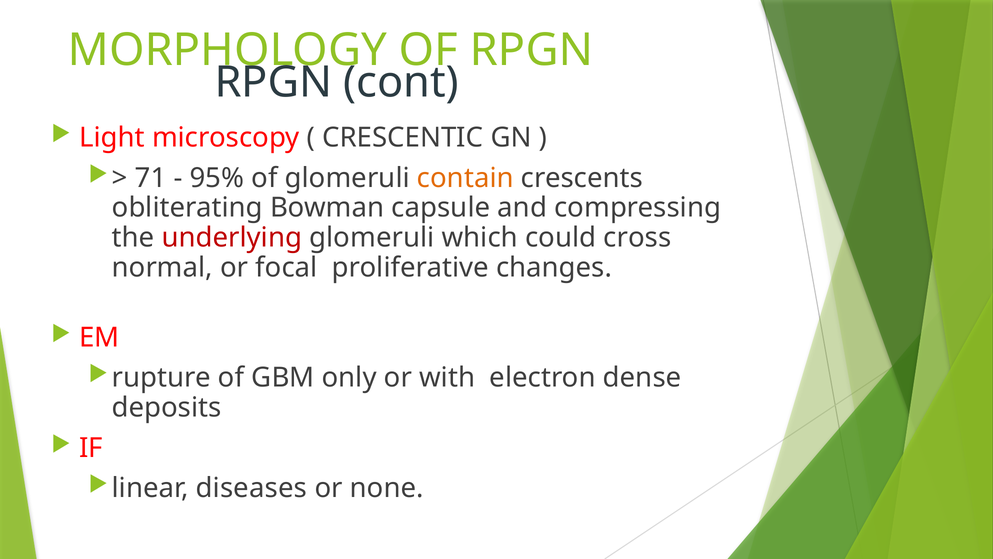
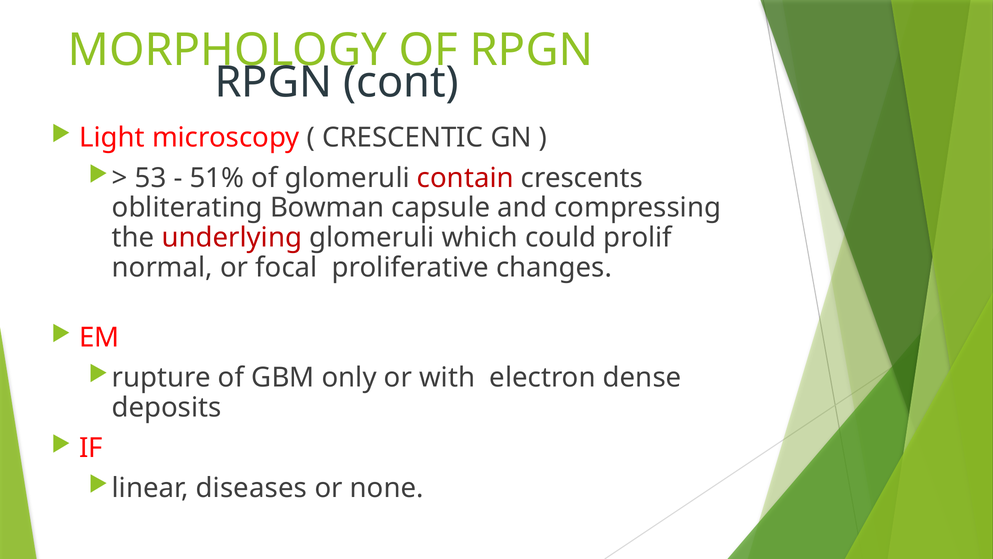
71: 71 -> 53
95%: 95% -> 51%
contain colour: orange -> red
cross: cross -> prolif
